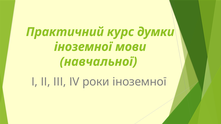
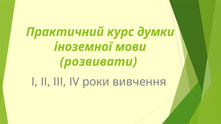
навчальної: навчальної -> розвивати
роки іноземної: іноземної -> вивчення
